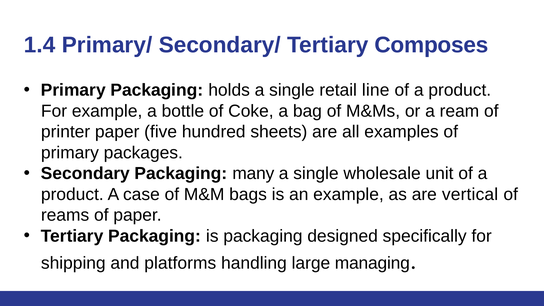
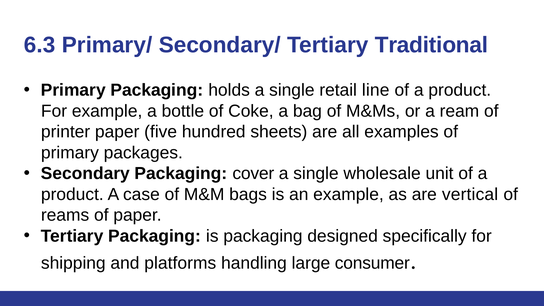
1.4: 1.4 -> 6.3
Composes: Composes -> Traditional
many: many -> cover
managing: managing -> consumer
